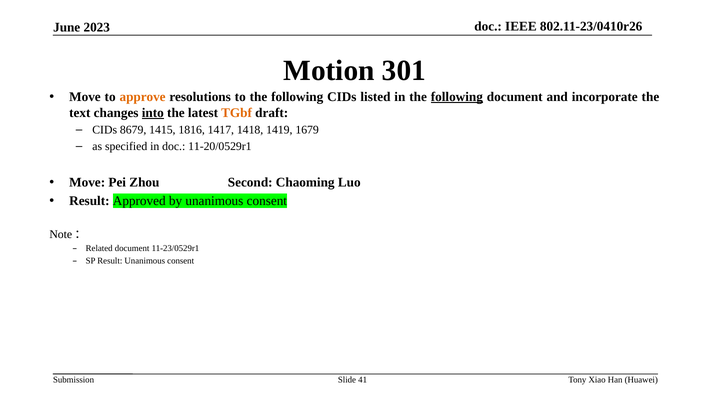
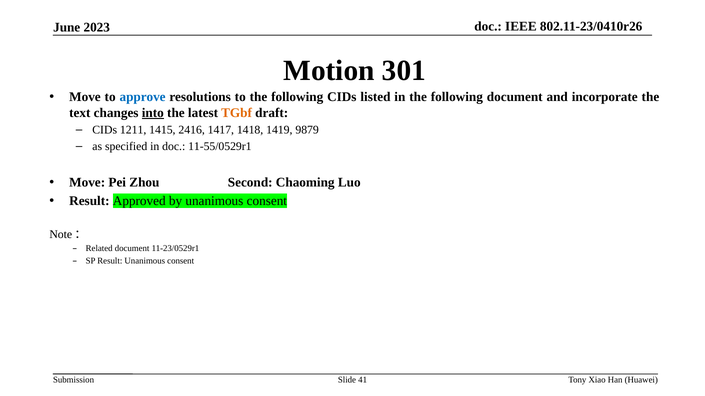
approve colour: orange -> blue
following at (457, 97) underline: present -> none
8679: 8679 -> 1211
1816: 1816 -> 2416
1679: 1679 -> 9879
11-20/0529r1: 11-20/0529r1 -> 11-55/0529r1
